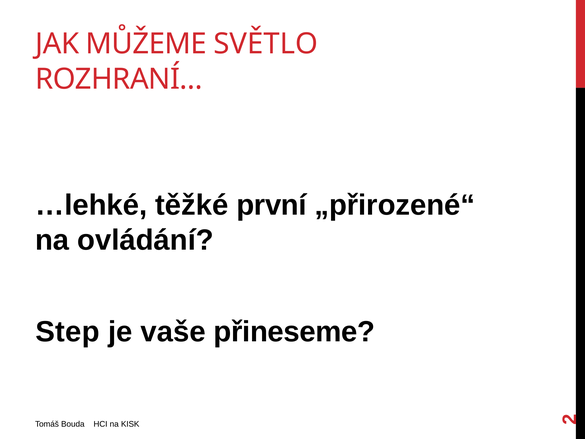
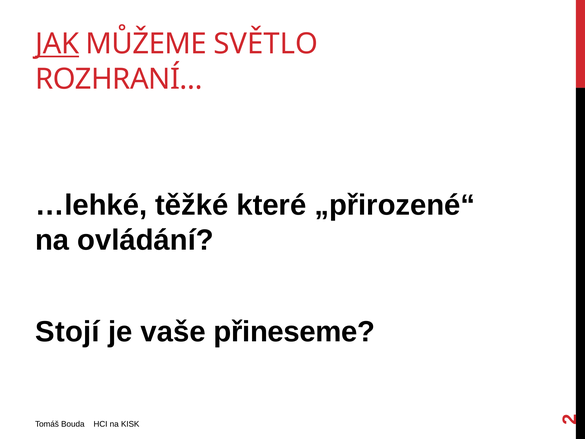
JAK underline: none -> present
první: první -> které
Step: Step -> Stojí
